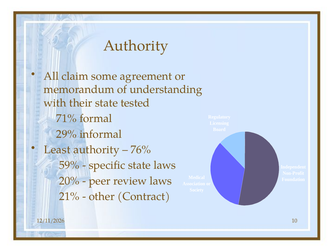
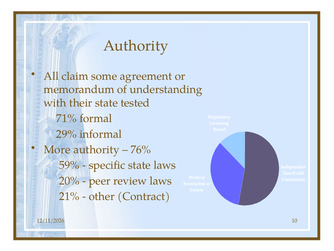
Least: Least -> More
